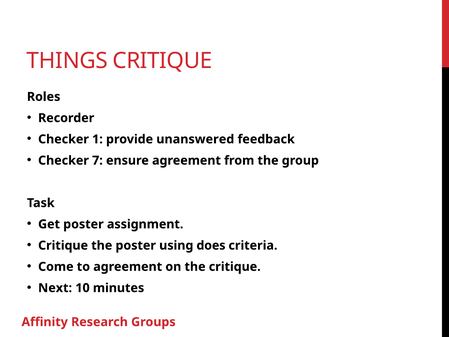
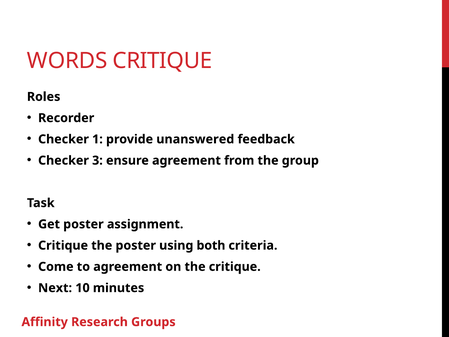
THINGS: THINGS -> WORDS
7: 7 -> 3
does: does -> both
